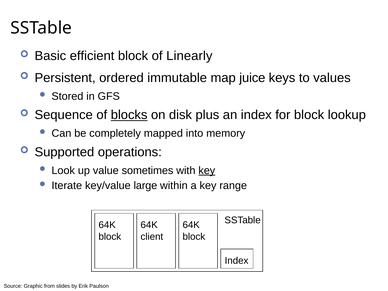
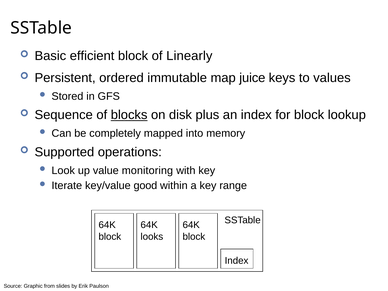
sometimes: sometimes -> monitoring
key at (207, 170) underline: present -> none
large: large -> good
client: client -> looks
